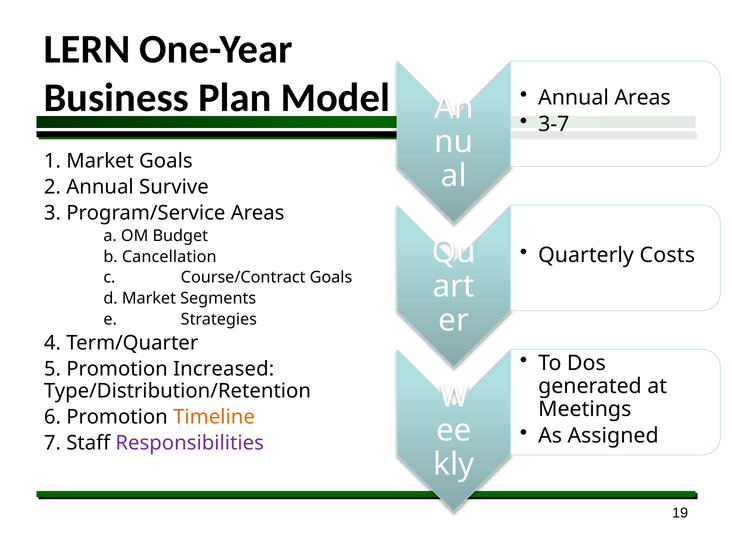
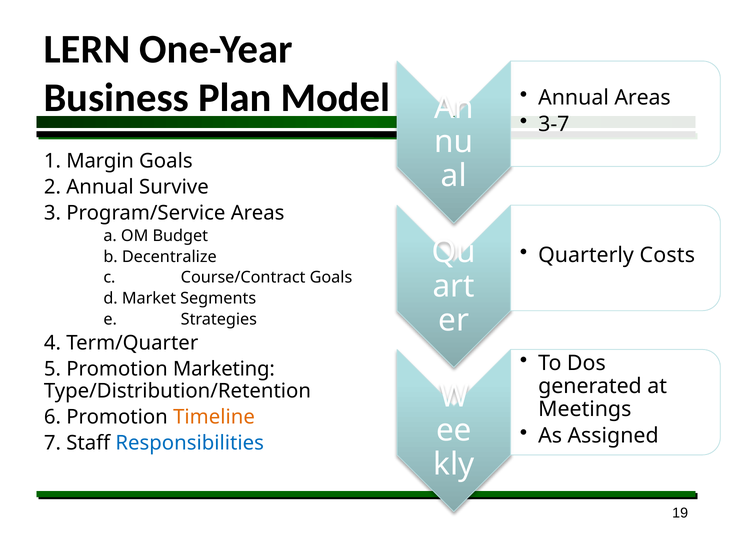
1 Market: Market -> Margin
Cancellation: Cancellation -> Decentralize
Increased: Increased -> Marketing
Responsibilities colour: purple -> blue
